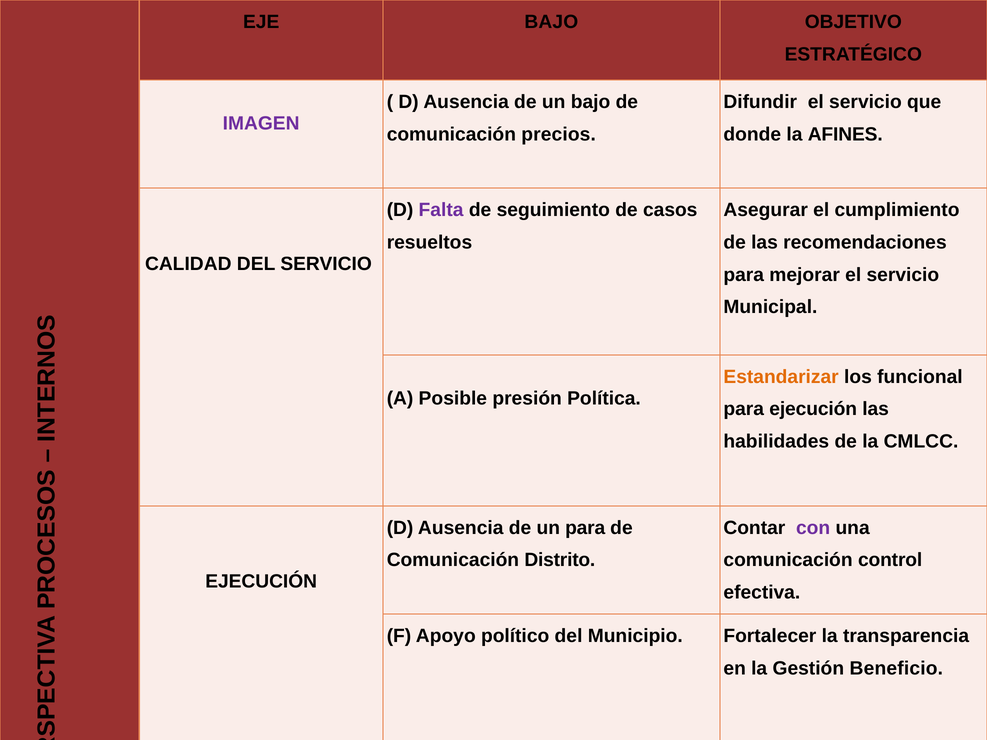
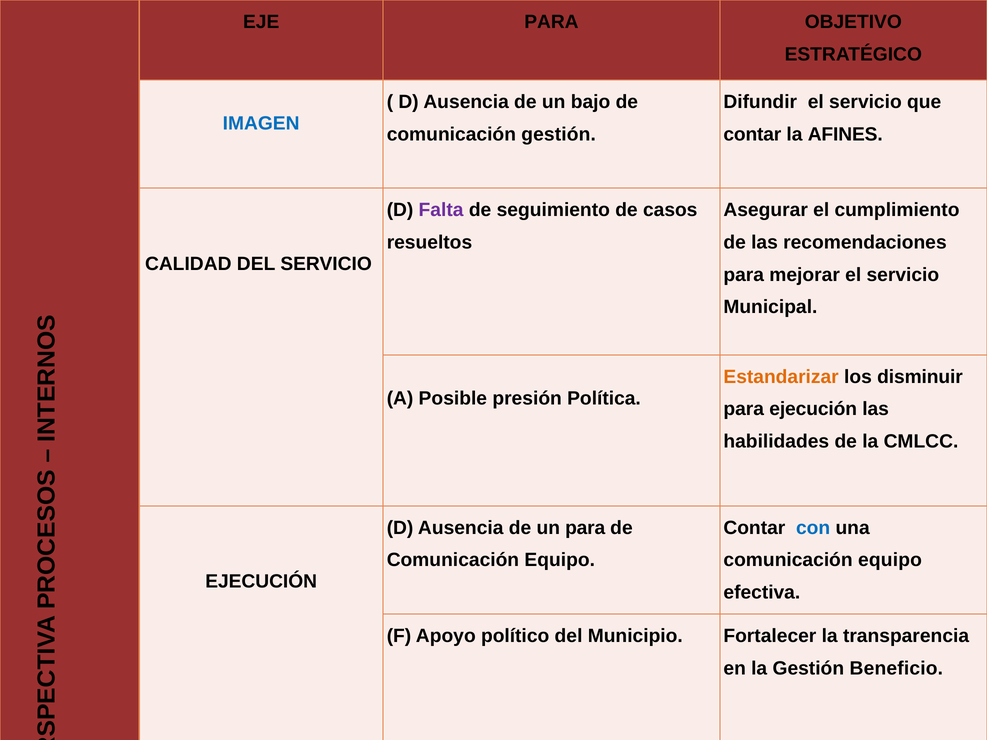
EJE BAJO: BAJO -> PARA
IMAGEN colour: purple -> blue
comunicación precios: precios -> gestión
donde at (752, 134): donde -> contar
funcional: funcional -> disminuir
con colour: purple -> blue
Distrito at (560, 560): Distrito -> Equipo
control at (890, 560): control -> equipo
